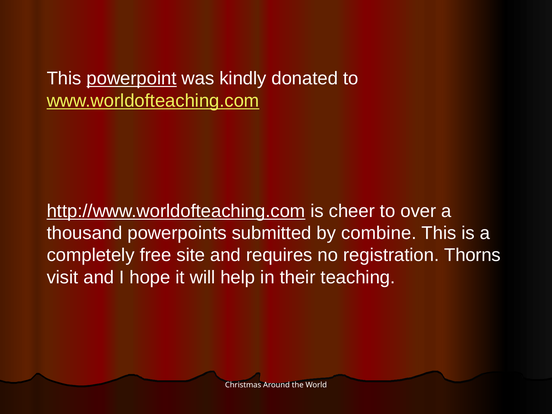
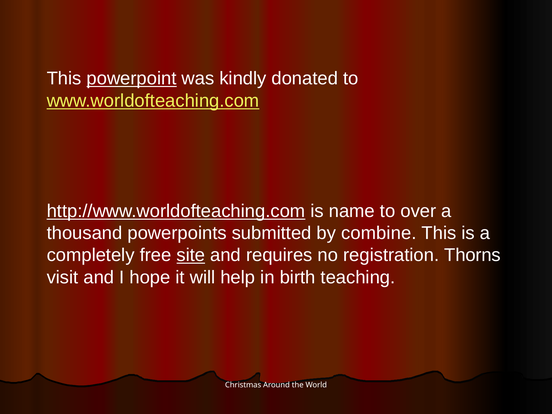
cheer: cheer -> name
site underline: none -> present
their: their -> birth
